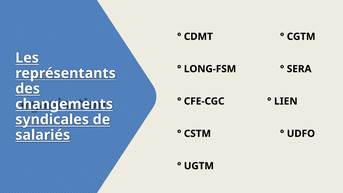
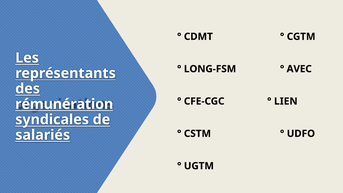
SERA: SERA -> AVEC
changements: changements -> rémunération
